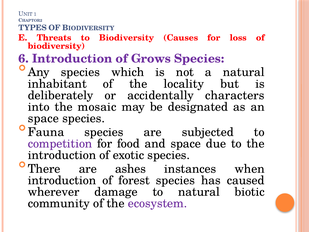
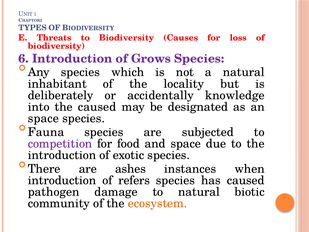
characters: characters -> knowledge
the mosaic: mosaic -> caused
forest: forest -> refers
wherever: wherever -> pathogen
ecosystem colour: purple -> orange
